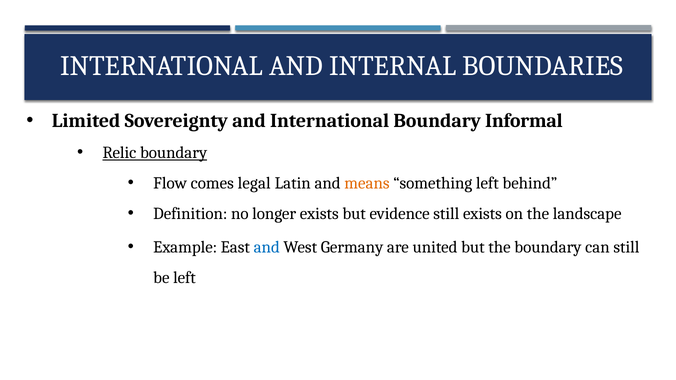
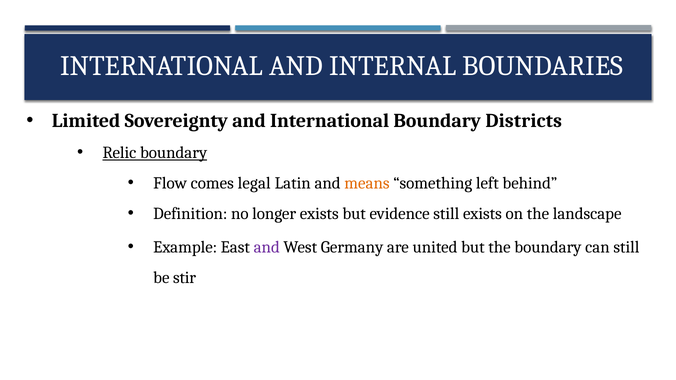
Informal: Informal -> Districts
and at (267, 247) colour: blue -> purple
be left: left -> stir
